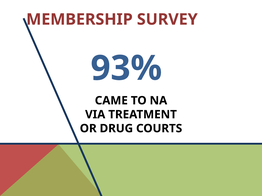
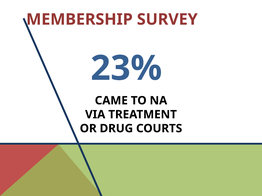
93%: 93% -> 23%
